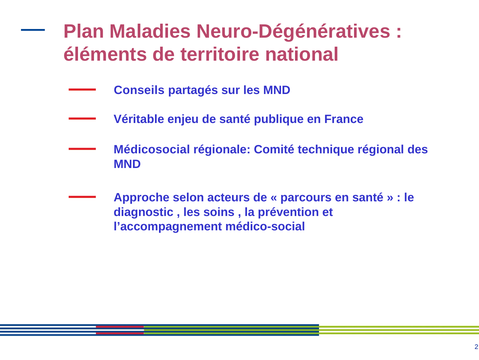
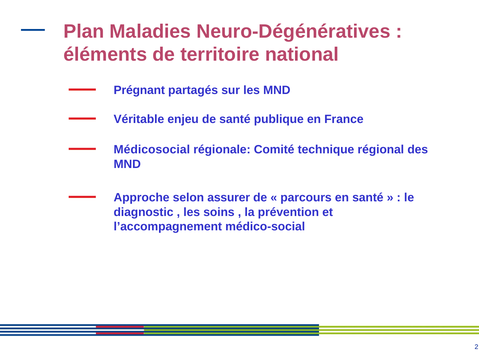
Conseils: Conseils -> Prégnant
acteurs: acteurs -> assurer
